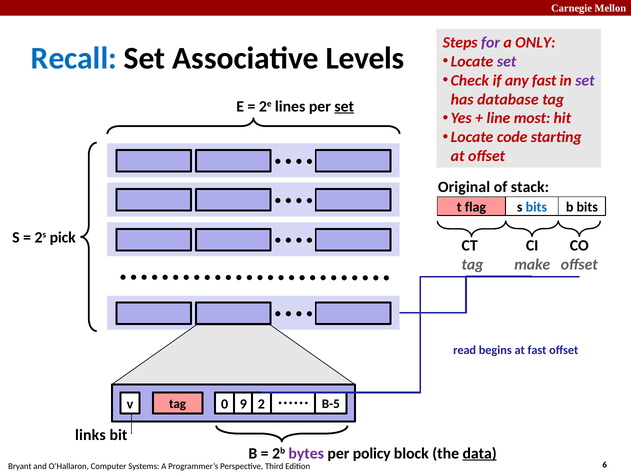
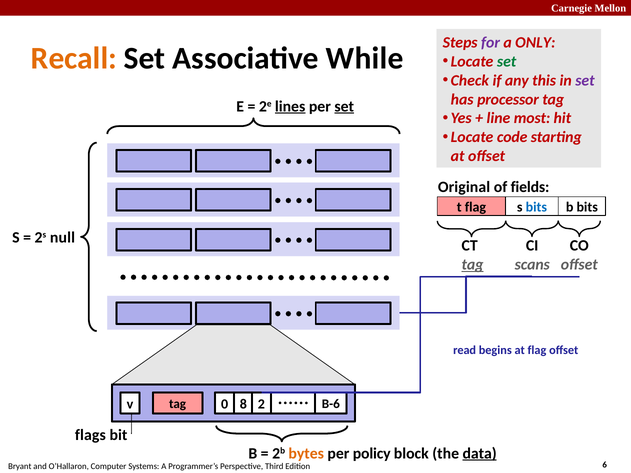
Recall colour: blue -> orange
Levels: Levels -> While
set at (507, 62) colour: purple -> green
any fast: fast -> this
database: database -> processor
lines underline: none -> present
stack: stack -> fields
pick: pick -> null
make: make -> scans
tag at (473, 265) underline: none -> present
at fast: fast -> flag
9: 9 -> 8
B-5: B-5 -> B-6
links: links -> flags
bytes colour: purple -> orange
